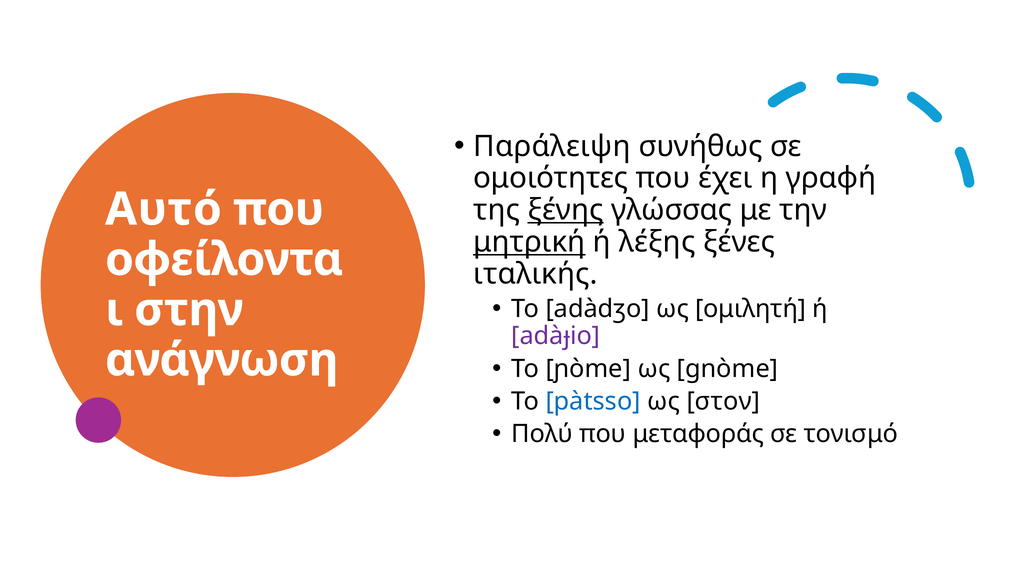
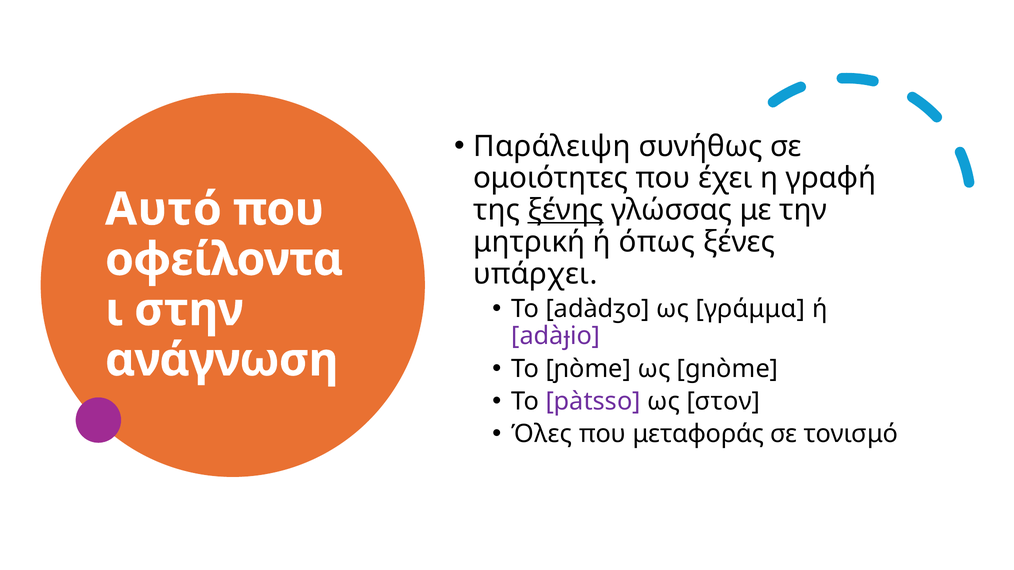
μητρική underline: present -> none
λέξης: λέξης -> όπως
ιταλικής: ιταλικής -> υπάρχει
ομιλητή: ομιλητή -> γράμμα
pàtsso colour: blue -> purple
Πολύ: Πολύ -> Όλες
